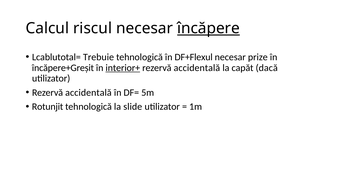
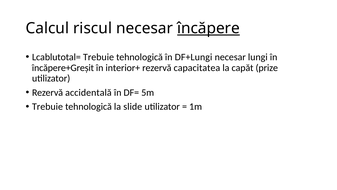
DF+Flexul: DF+Flexul -> DF+Lungi
prize: prize -> lungi
interior+ underline: present -> none
accidentală at (197, 68): accidentală -> capacitatea
dacă: dacă -> prize
Rotunjit at (48, 106): Rotunjit -> Trebuie
